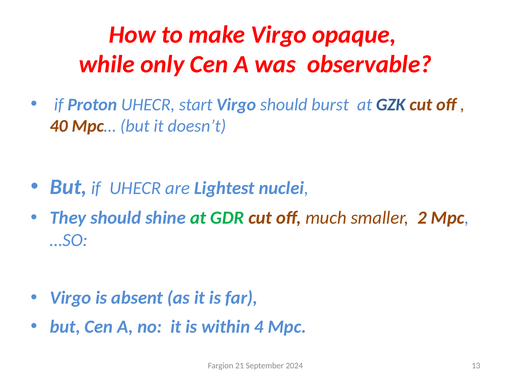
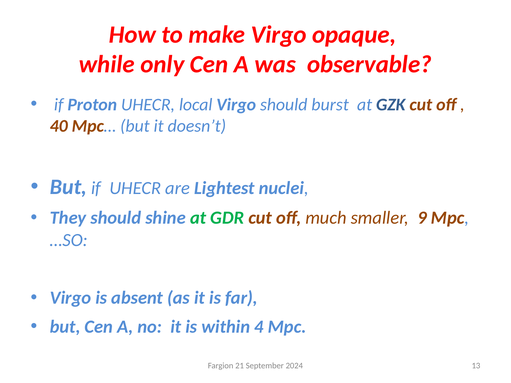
start: start -> local
2: 2 -> 9
